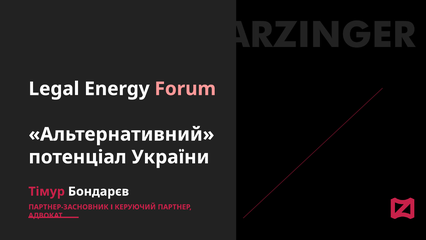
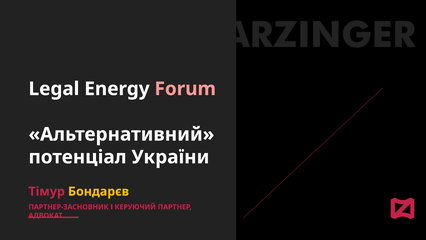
Бондарєв colour: white -> yellow
